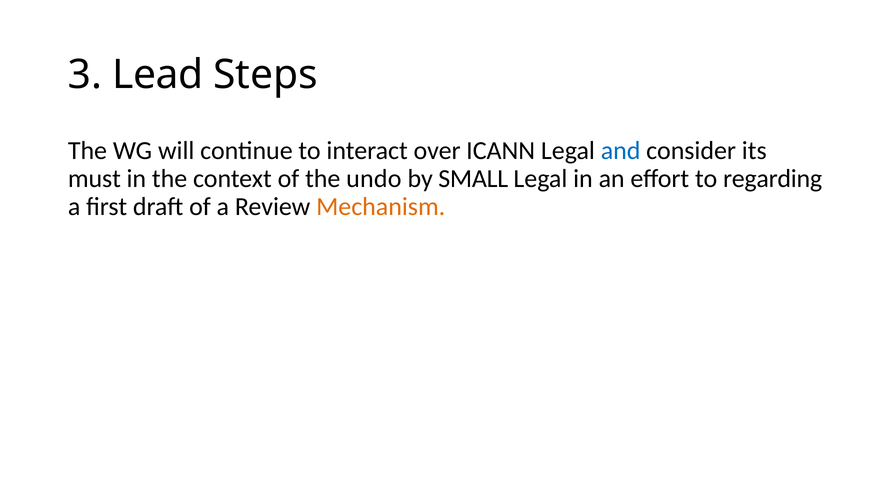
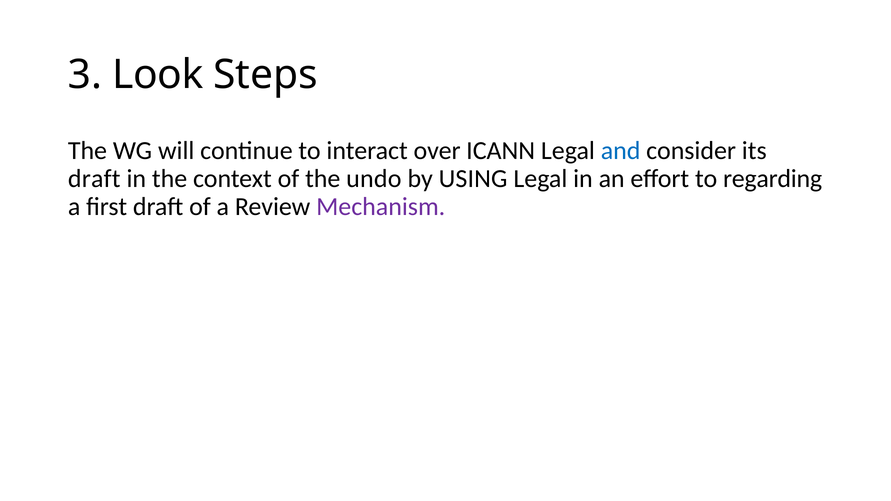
Lead: Lead -> Look
must at (94, 179): must -> draft
SMALL: SMALL -> USING
Mechanism colour: orange -> purple
